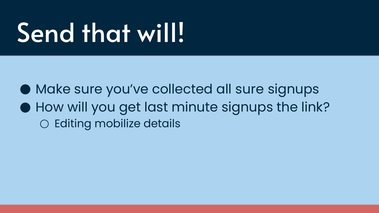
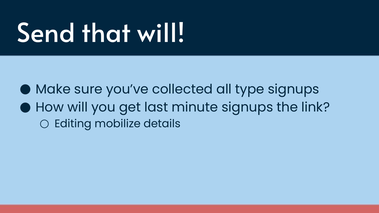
all sure: sure -> type
